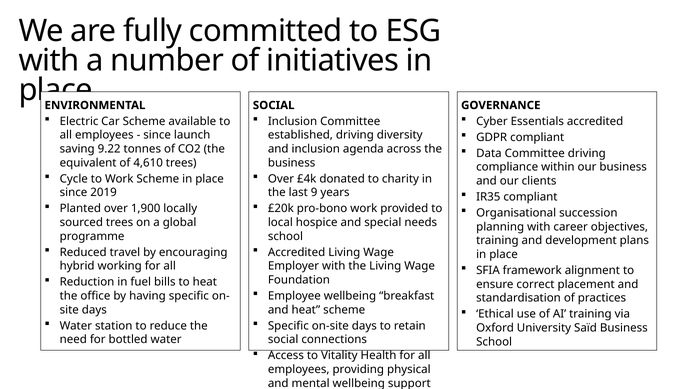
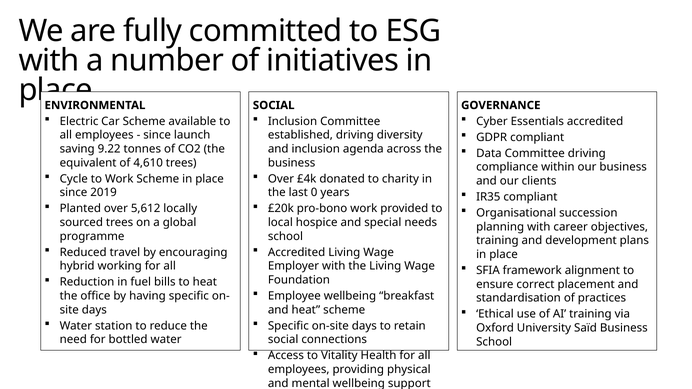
9: 9 -> 0
1,900: 1,900 -> 5,612
